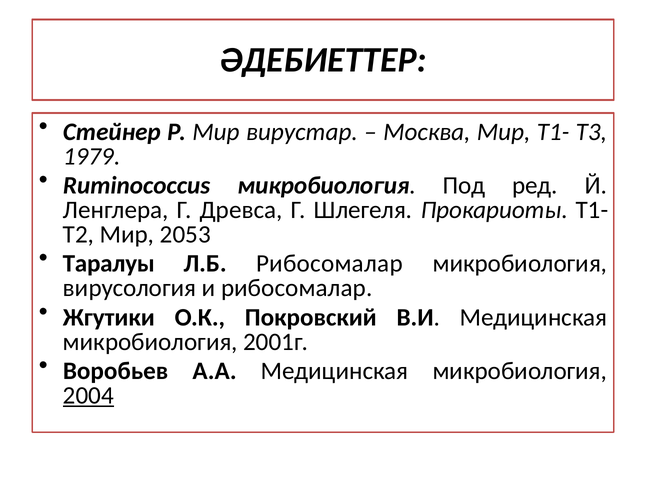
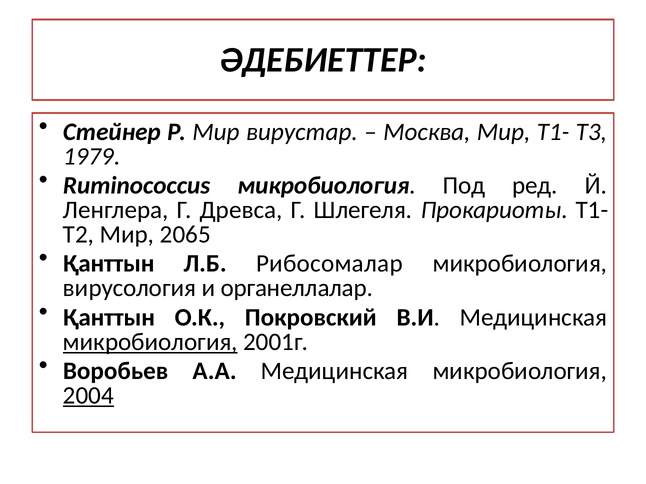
2053: 2053 -> 2065
Таралуы at (109, 264): Таралуы -> Қанттын
и рибосомалар: рибосомалар -> органеллалар
Жгутики at (109, 318): Жгутики -> Қанттын
микробиология at (150, 342) underline: none -> present
